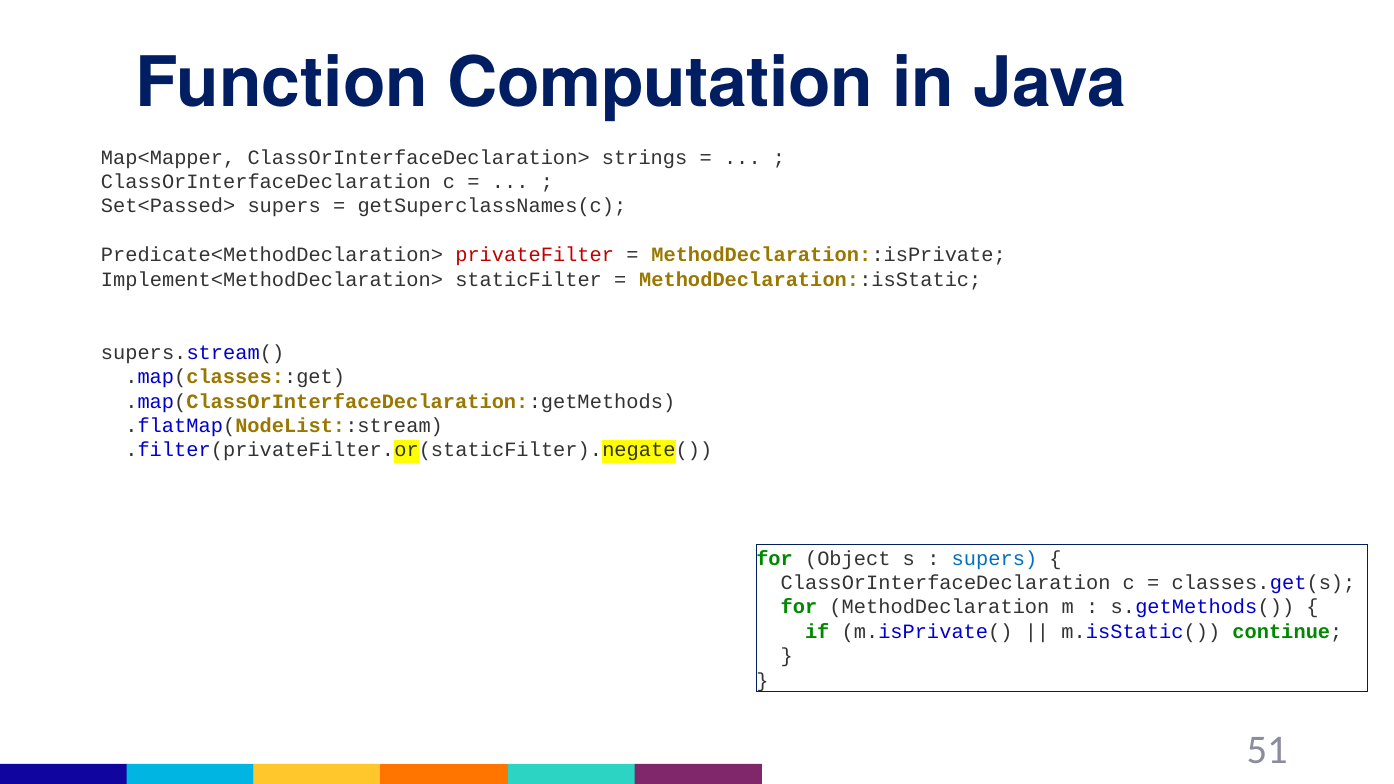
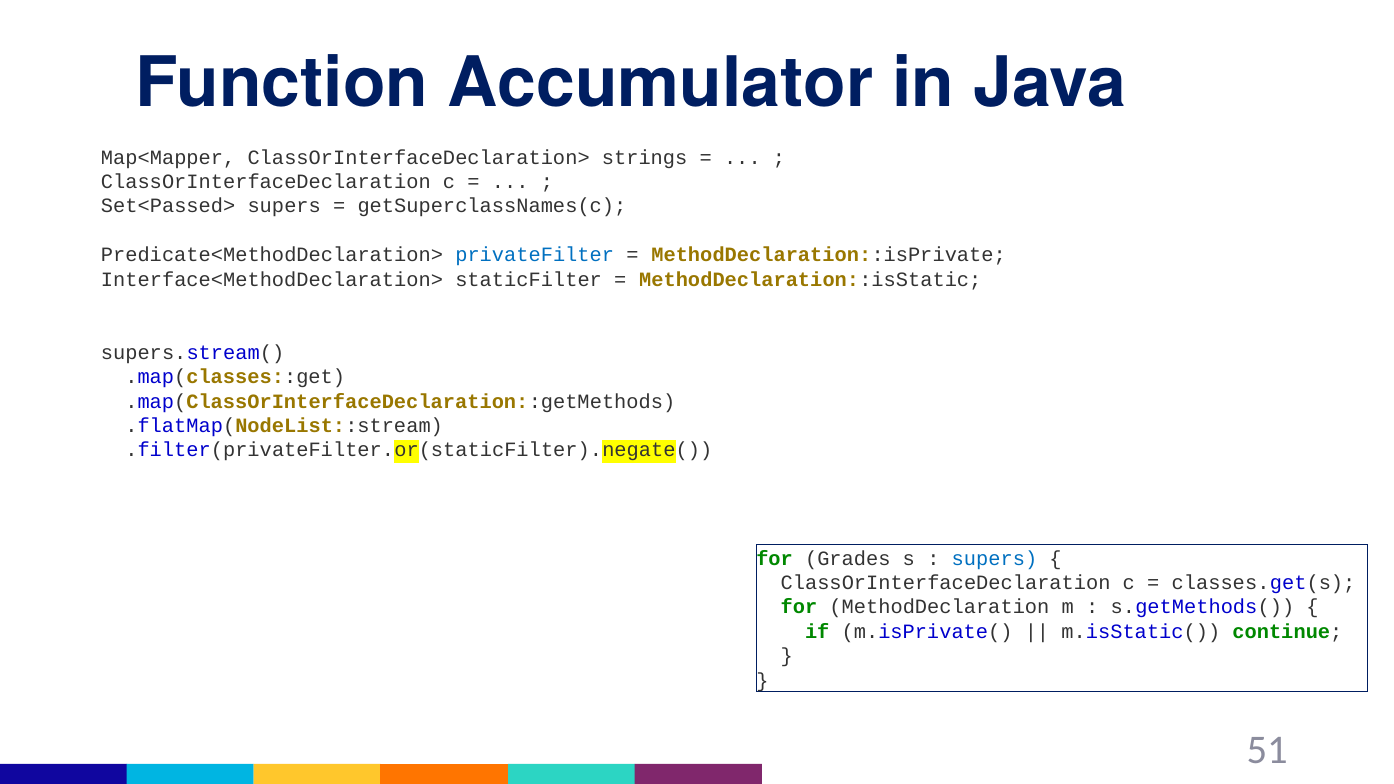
Computation: Computation -> Accumulator
privateFilter colour: red -> blue
Implement<MethodDeclaration>: Implement<MethodDeclaration> -> Interface<MethodDeclaration>
Object: Object -> Grades
